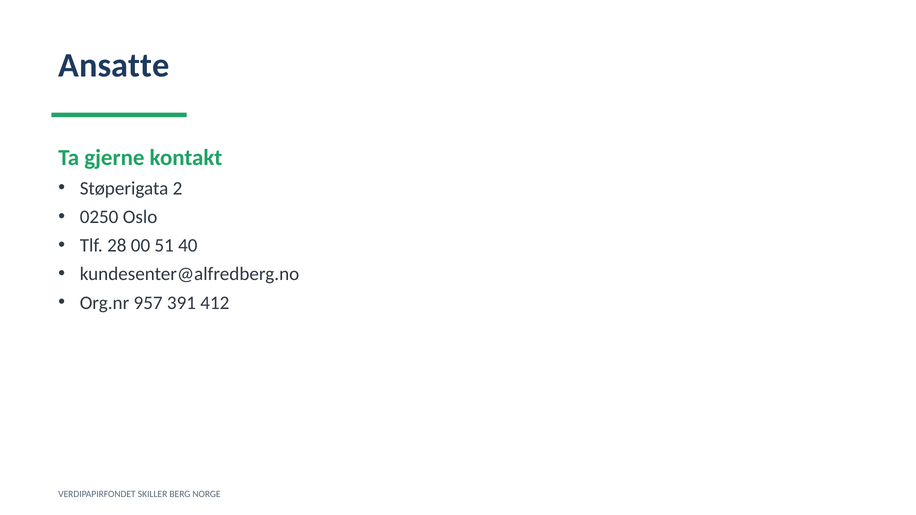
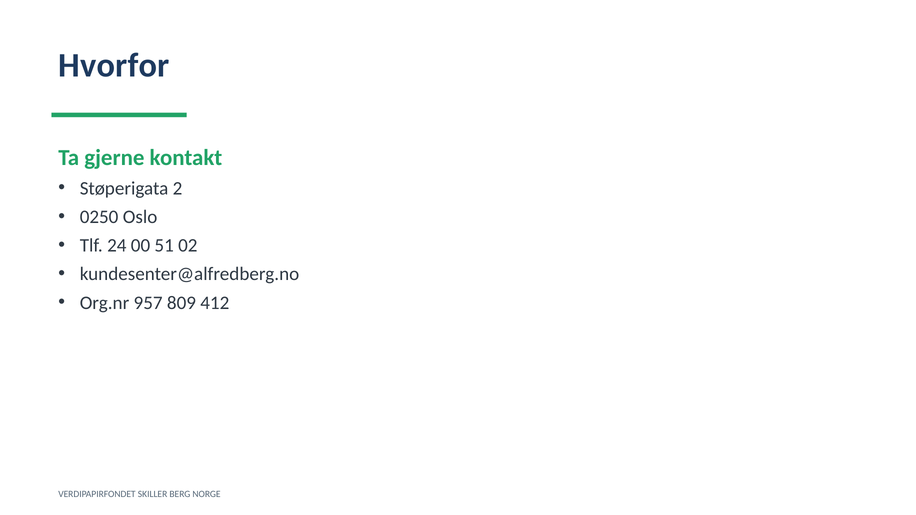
Ansatte: Ansatte -> Hvorfor
28: 28 -> 24
40: 40 -> 02
391: 391 -> 809
